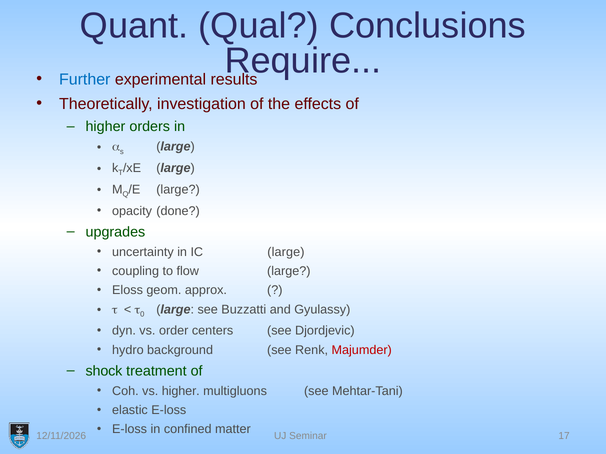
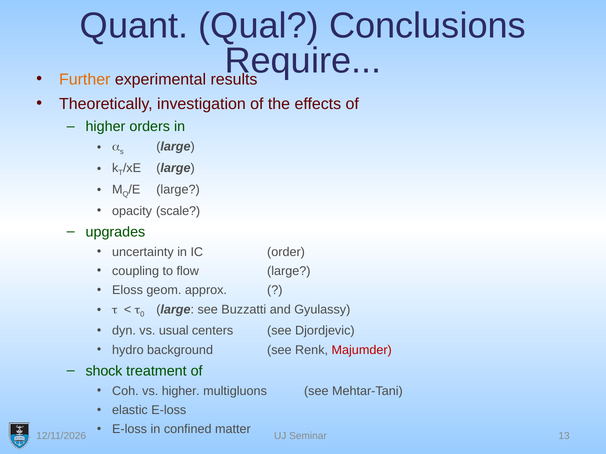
Further colour: blue -> orange
done: done -> scale
IC large: large -> order
order: order -> usual
17: 17 -> 13
